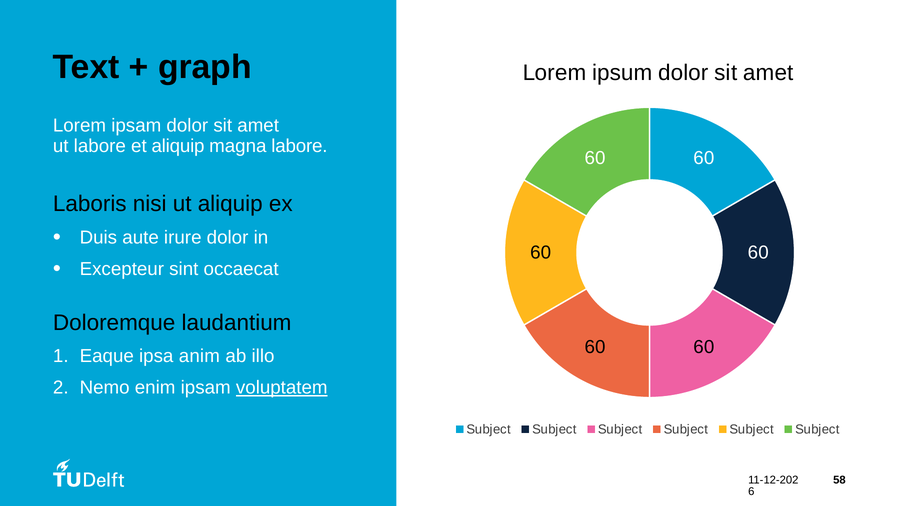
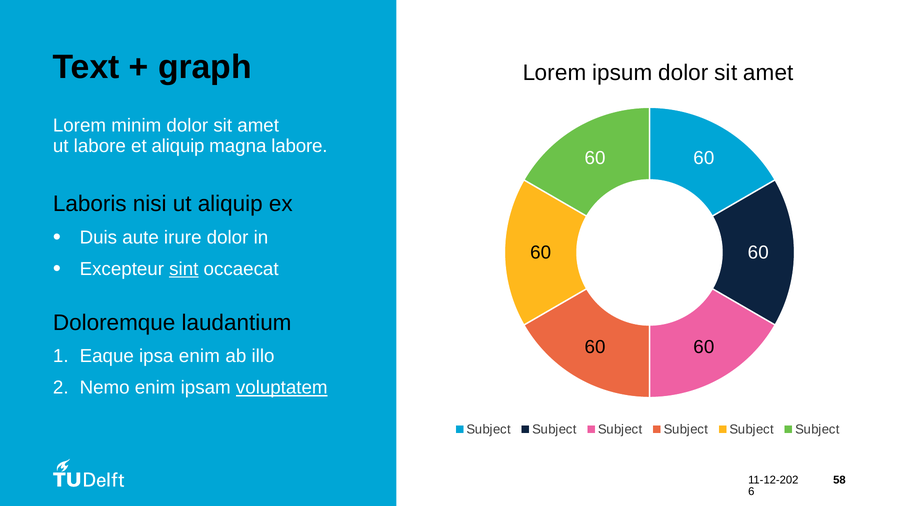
Lorem ipsam: ipsam -> minim
sint underline: none -> present
ipsa anim: anim -> enim
